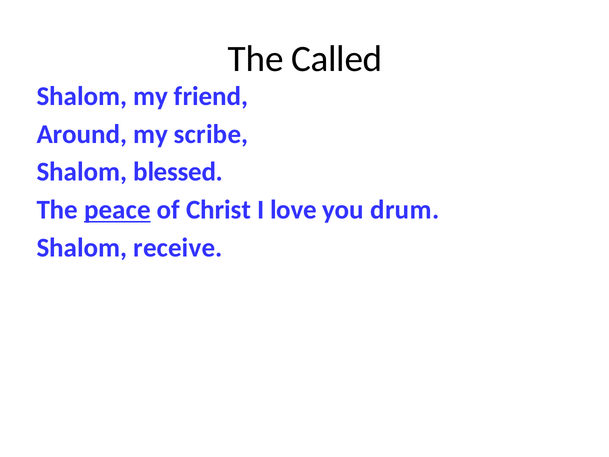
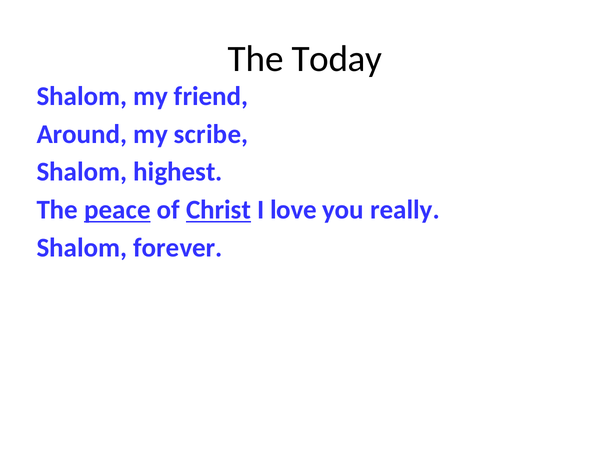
Called: Called -> Today
blessed: blessed -> highest
Christ underline: none -> present
drum: drum -> really
receive: receive -> forever
